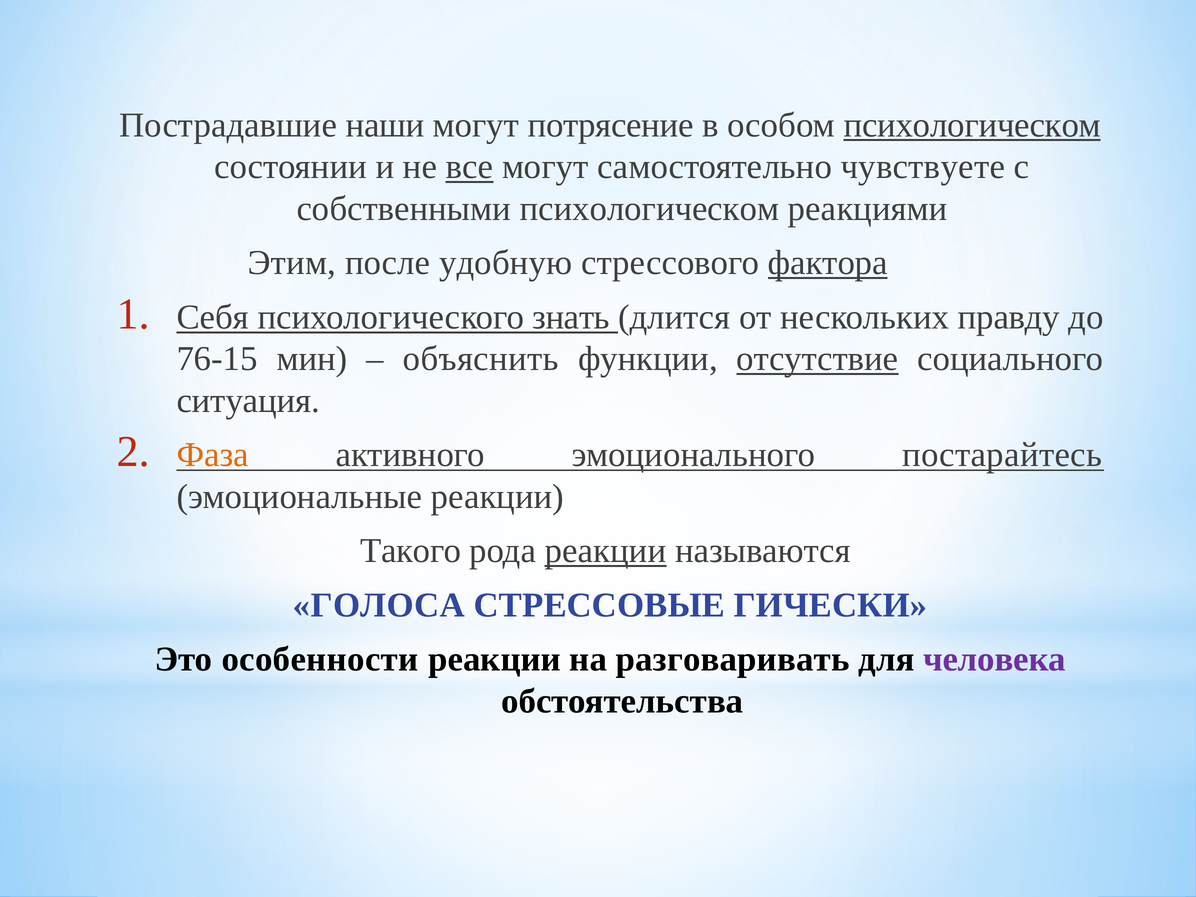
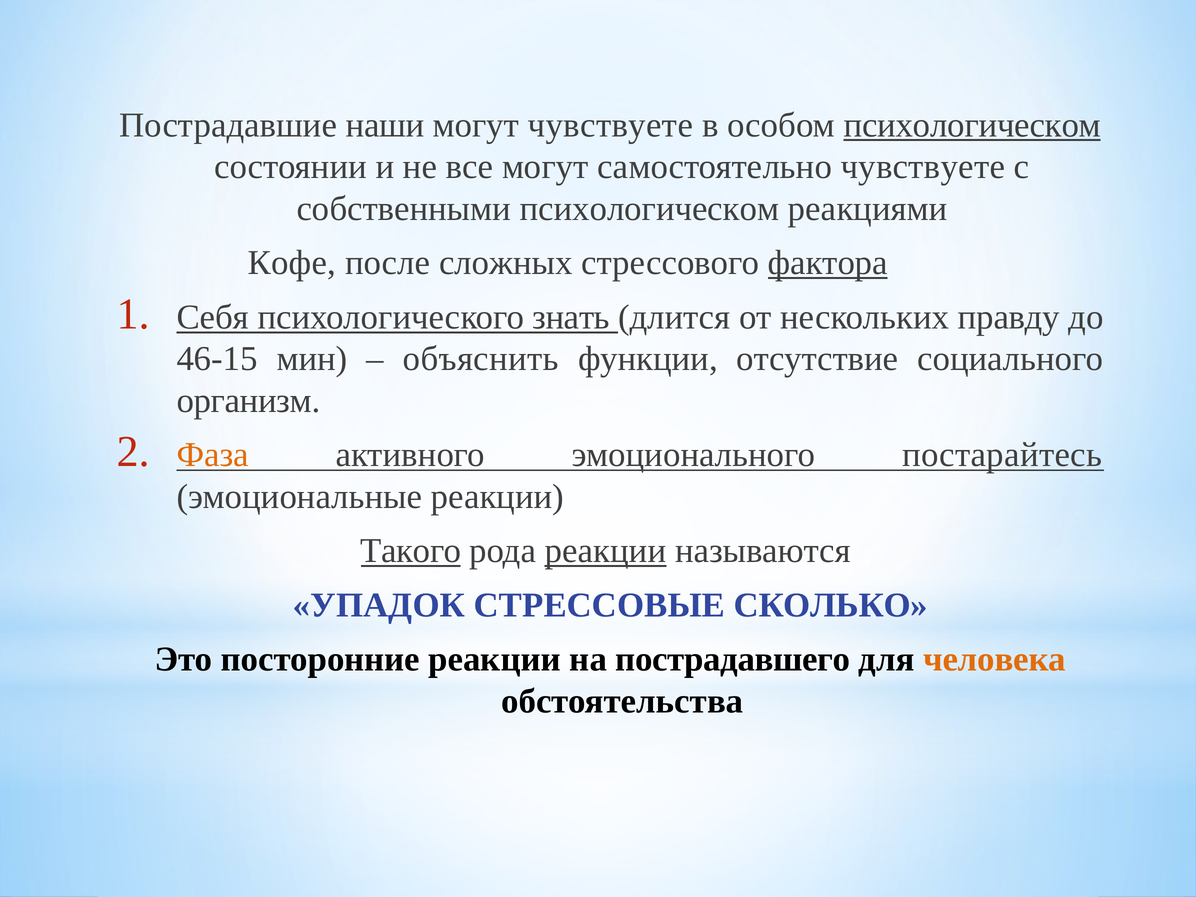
могут потрясение: потрясение -> чувствуете
все underline: present -> none
Этим: Этим -> Кофе
удобную: удобную -> сложных
76-15: 76-15 -> 46-15
отсутствие underline: present -> none
ситуация: ситуация -> организм
Такого underline: none -> present
ГОЛОСА: ГОЛОСА -> УПАДОК
ГИЧЕСКИ: ГИЧЕСКИ -> СКОЛЬКО
особенности: особенности -> посторонние
разговаривать: разговаривать -> пострадавшего
человека colour: purple -> orange
